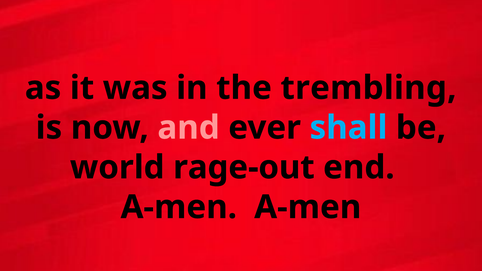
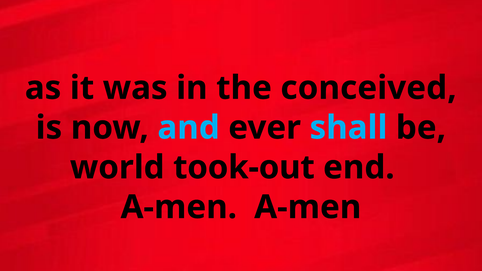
trembling: trembling -> conceived
and colour: pink -> light blue
rage-out: rage-out -> took-out
